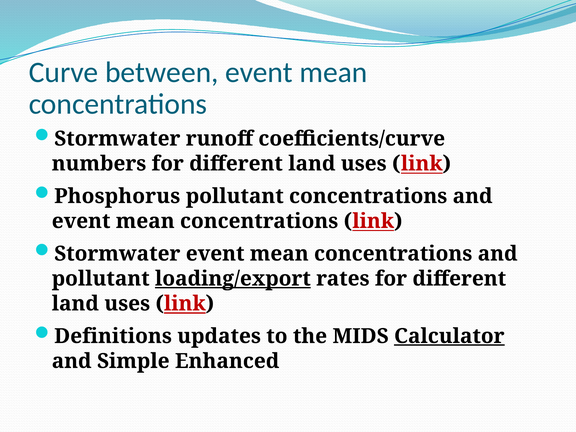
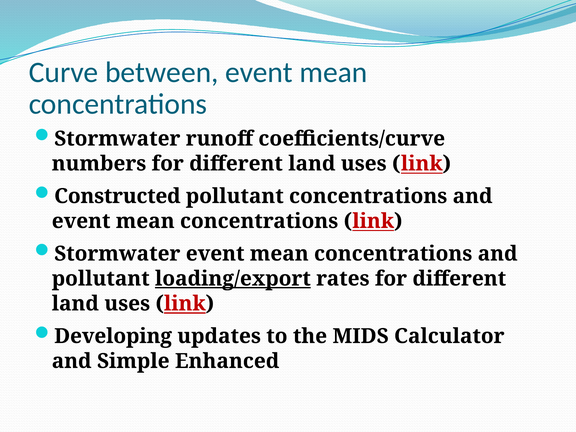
Phosphorus: Phosphorus -> Constructed
Definitions: Definitions -> Developing
Calculator underline: present -> none
